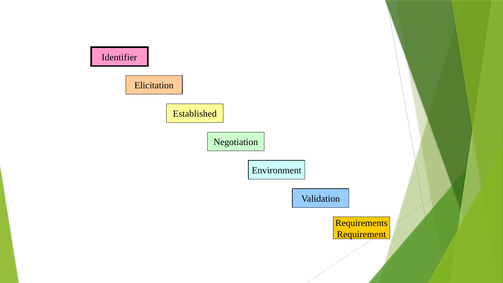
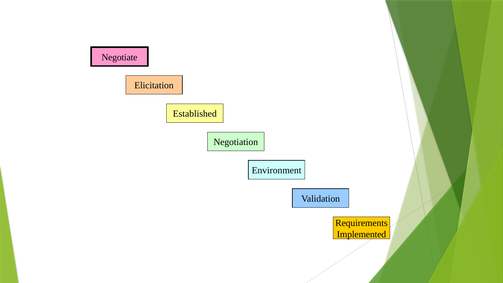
Identifier: Identifier -> Negotiate
Requirement: Requirement -> Implemented
